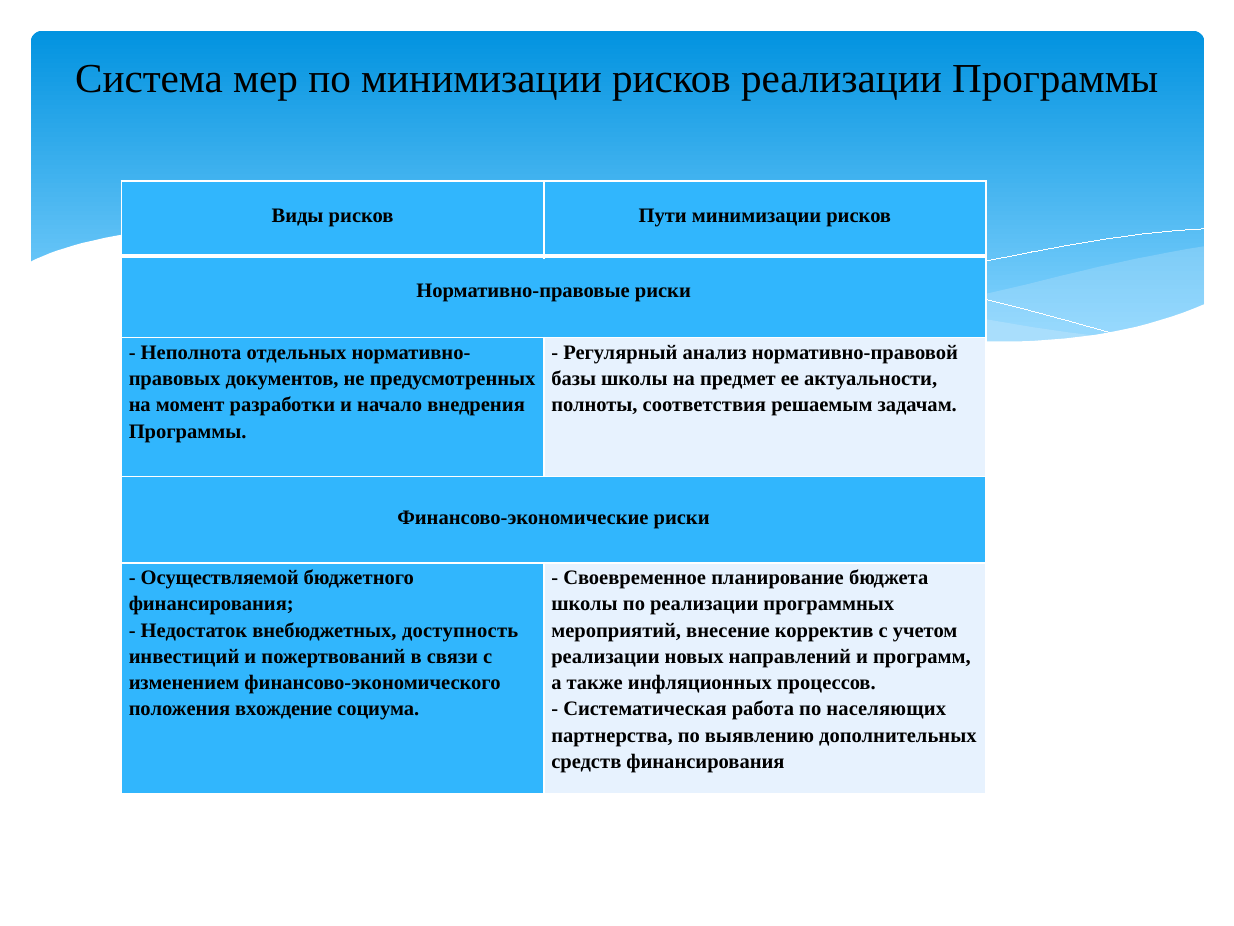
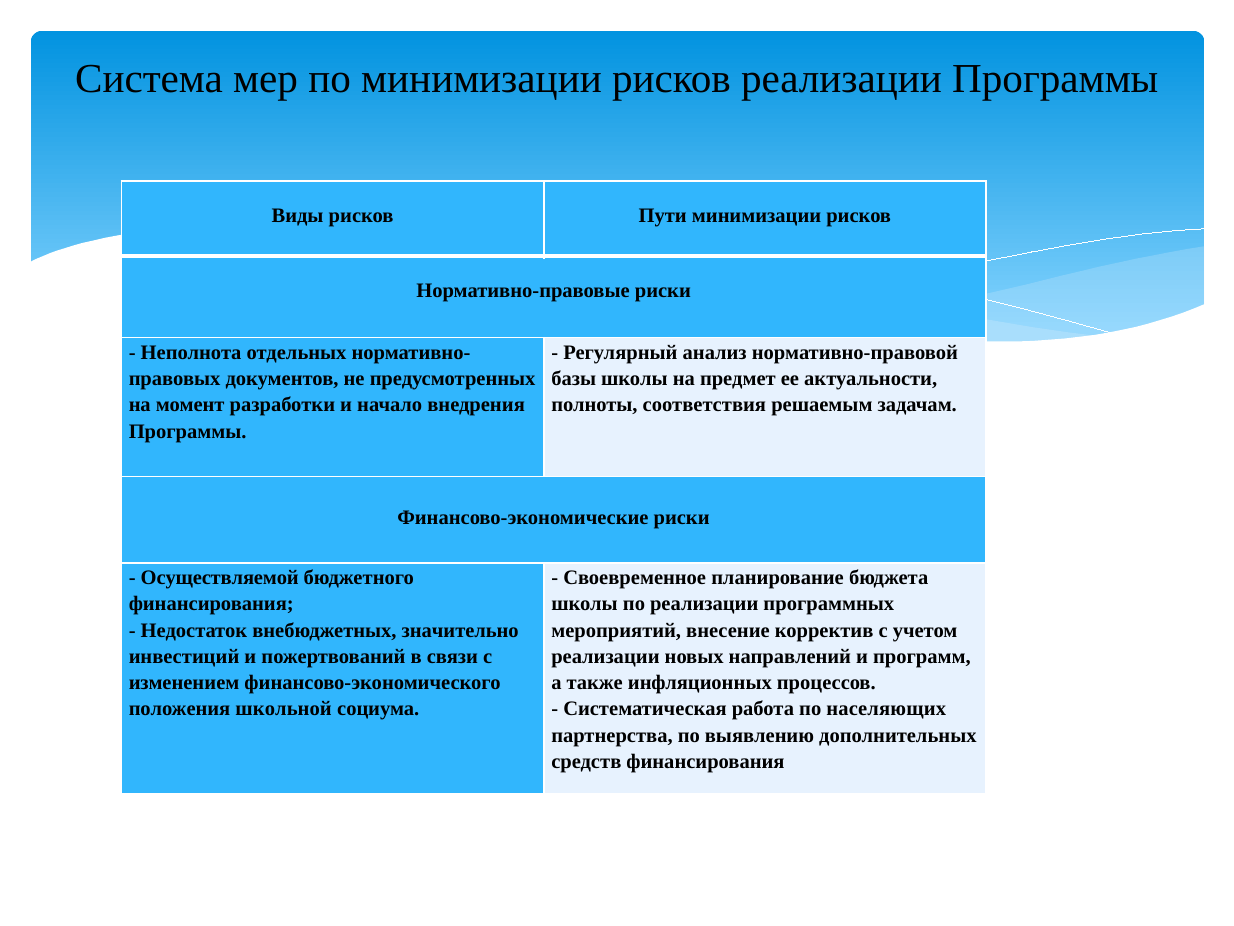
доступность: доступность -> значительно
вхождение: вхождение -> школьной
